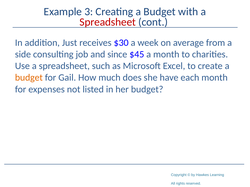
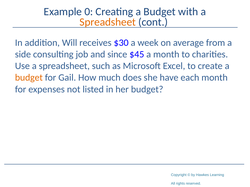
3: 3 -> 0
Spreadsheet at (108, 22) colour: red -> orange
Just: Just -> Will
